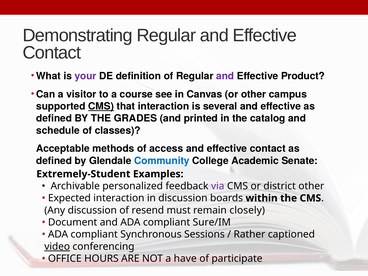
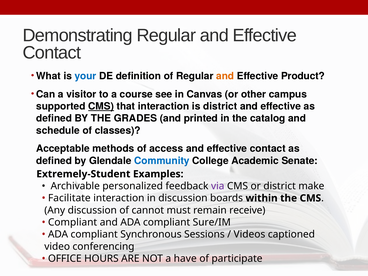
your colour: purple -> blue
and at (225, 76) colour: purple -> orange
is several: several -> district
district other: other -> make
Expected: Expected -> Facilitate
resend: resend -> cannot
closely: closely -> receive
Document at (73, 222): Document -> Compliant
Rather: Rather -> Videos
video underline: present -> none
